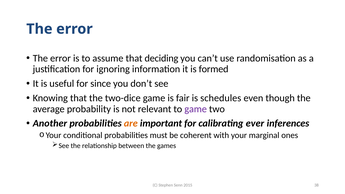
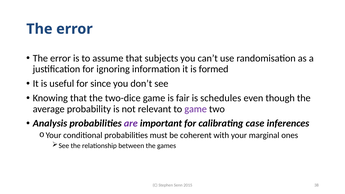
deciding: deciding -> subjects
Another: Another -> Analysis
are colour: orange -> purple
ever: ever -> case
